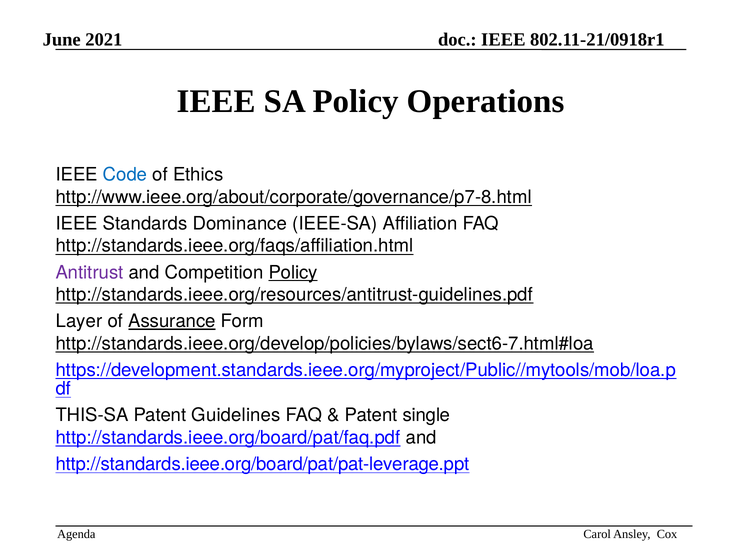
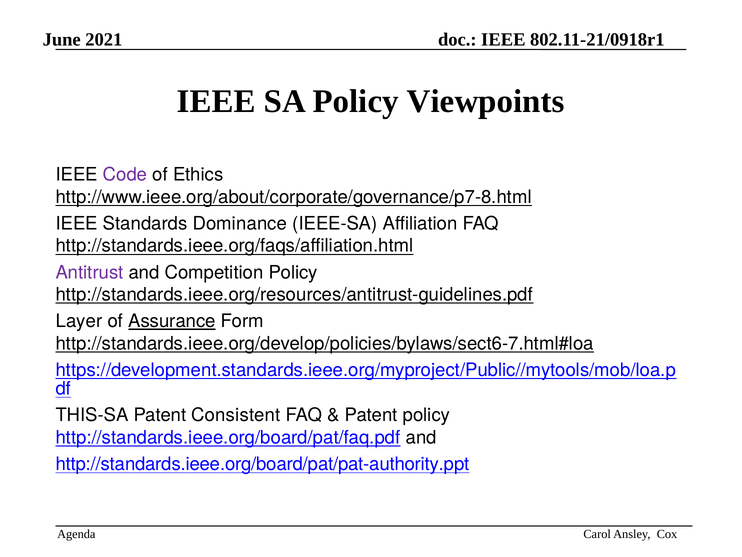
Operations: Operations -> Viewpoints
Code colour: blue -> purple
Policy at (293, 272) underline: present -> none
Guidelines: Guidelines -> Consistent
Patent single: single -> policy
http://standards.ieee.org/board/pat/pat-leverage.ppt: http://standards.ieee.org/board/pat/pat-leverage.ppt -> http://standards.ieee.org/board/pat/pat-authority.ppt
